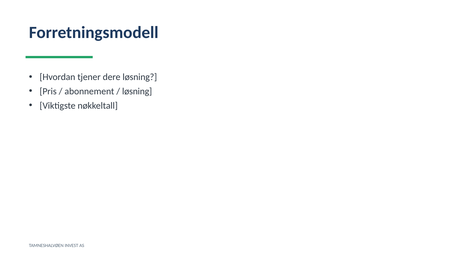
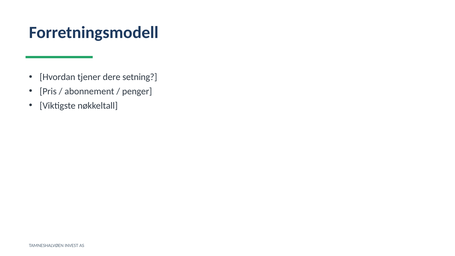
dere løsning: løsning -> setning
løsning at (137, 91): løsning -> penger
